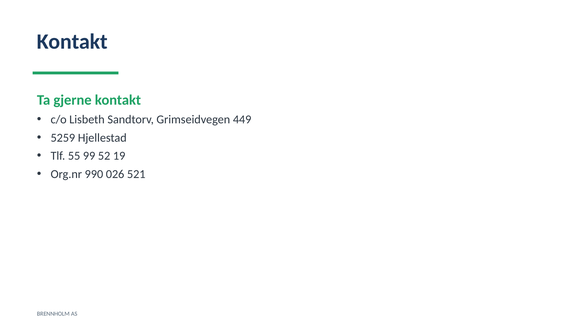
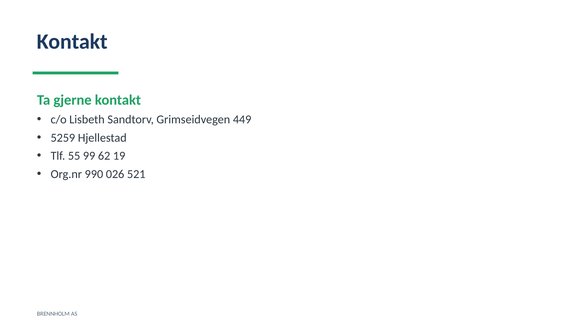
52: 52 -> 62
